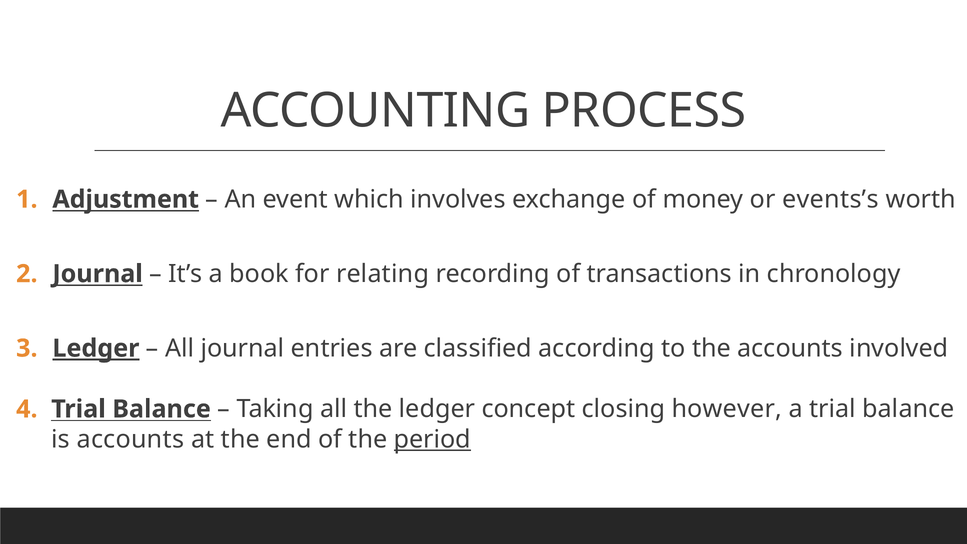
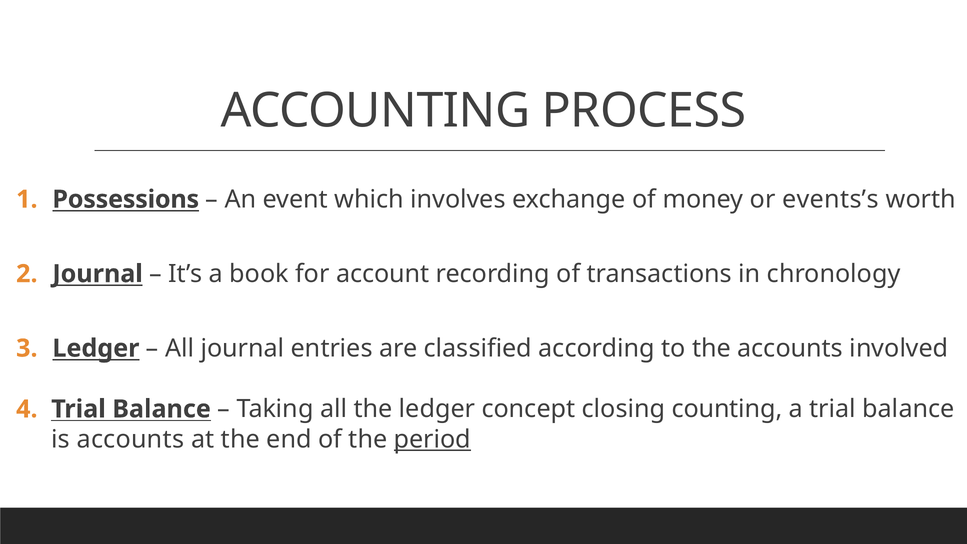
Adjustment: Adjustment -> Possessions
relating: relating -> account
Ledger at (96, 348) underline: present -> none
however: however -> counting
